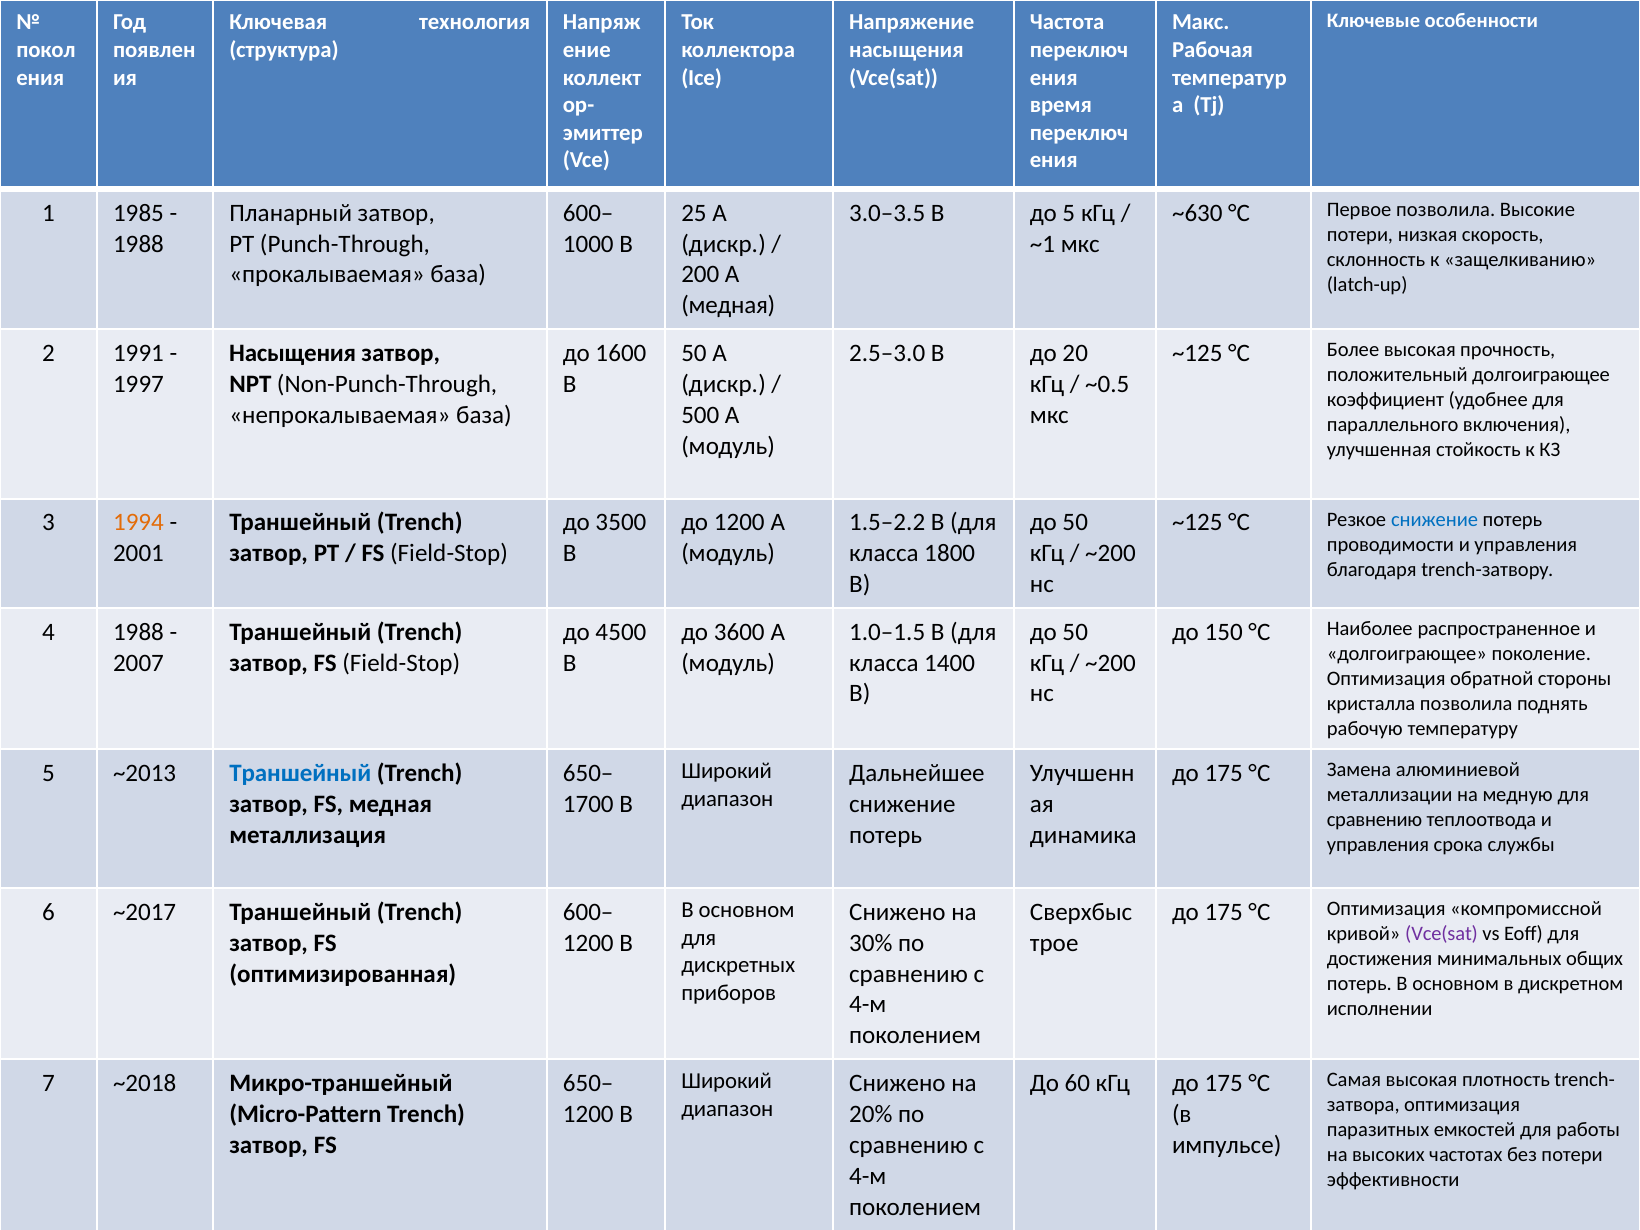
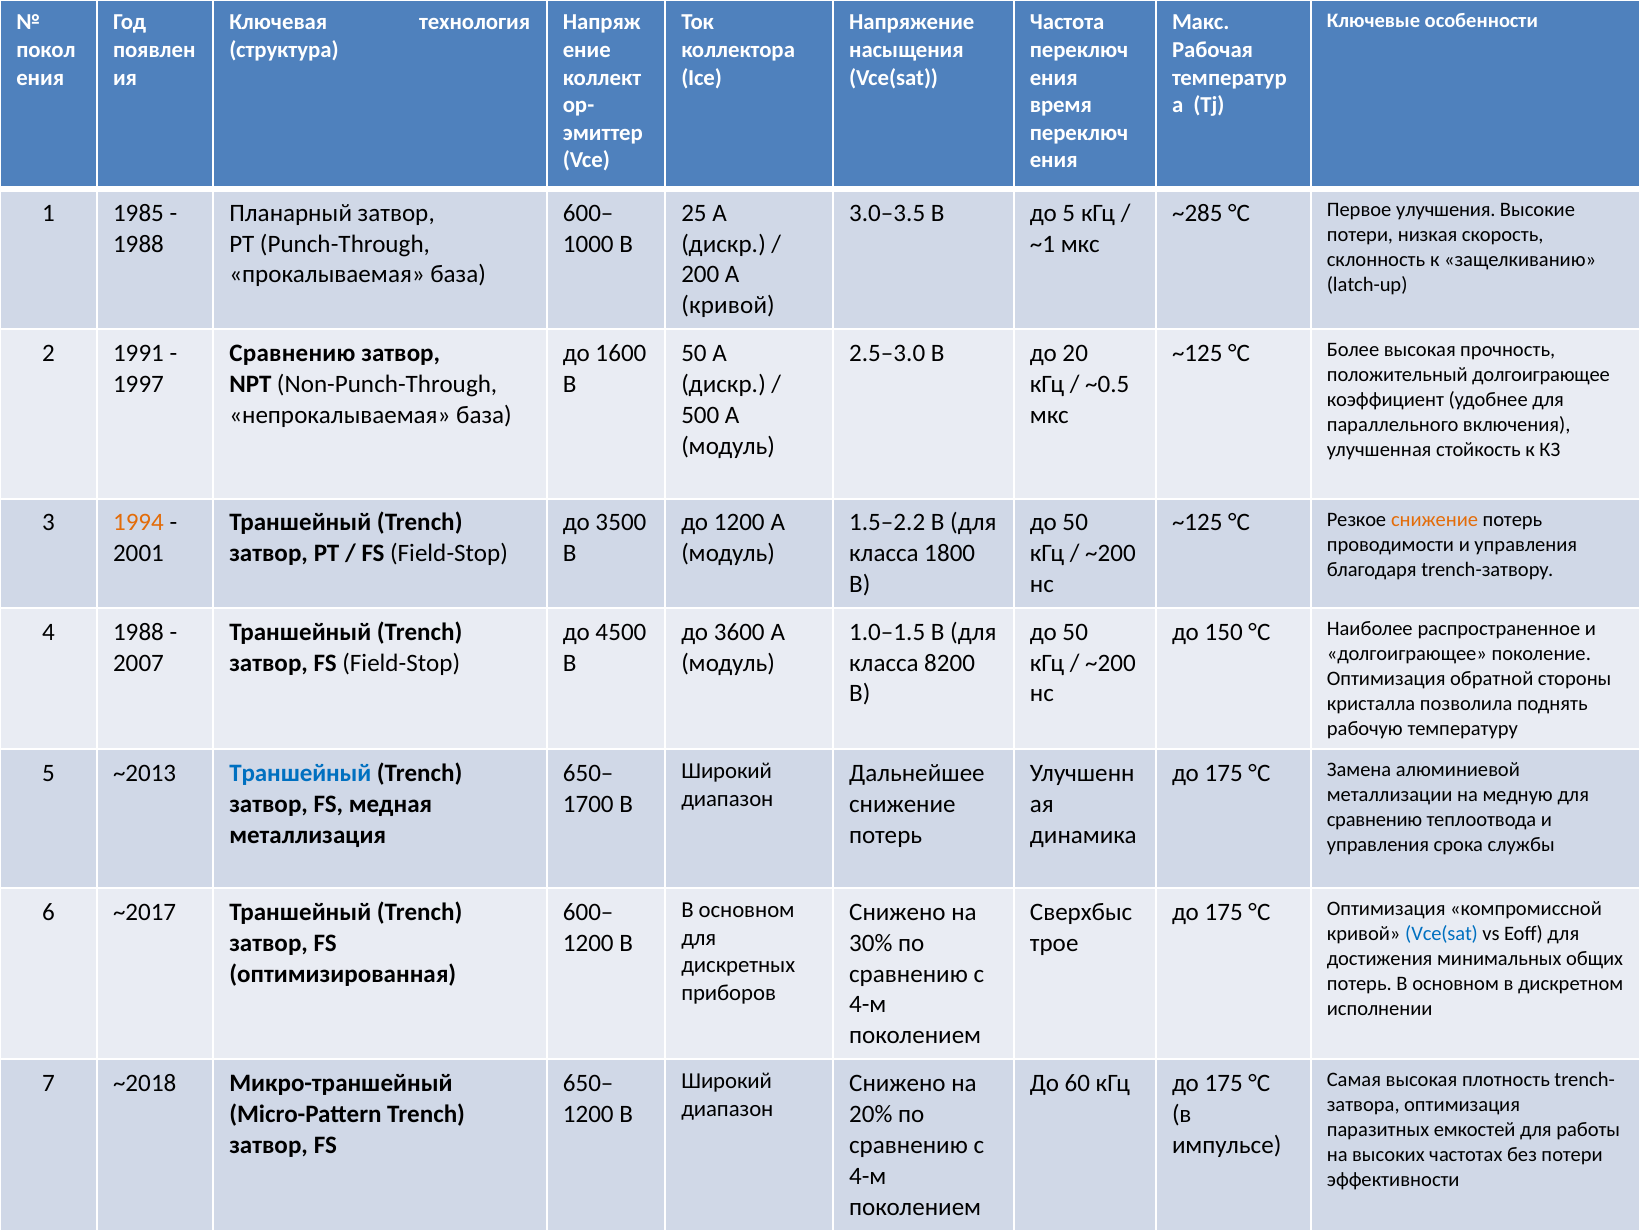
~630: ~630 -> ~285
Первое позволила: позволила -> улучшения
медная at (728, 306): медная -> кривой
Насыщения at (293, 353): Насыщения -> Сравнению
снижение at (1435, 519) colour: blue -> orange
1400: 1400 -> 8200
Vce(sat at (1442, 934) colour: purple -> blue
